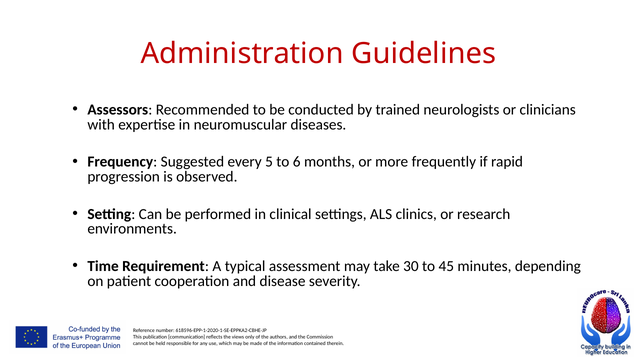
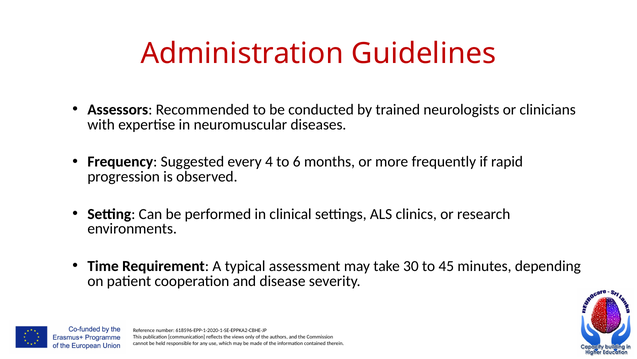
5: 5 -> 4
